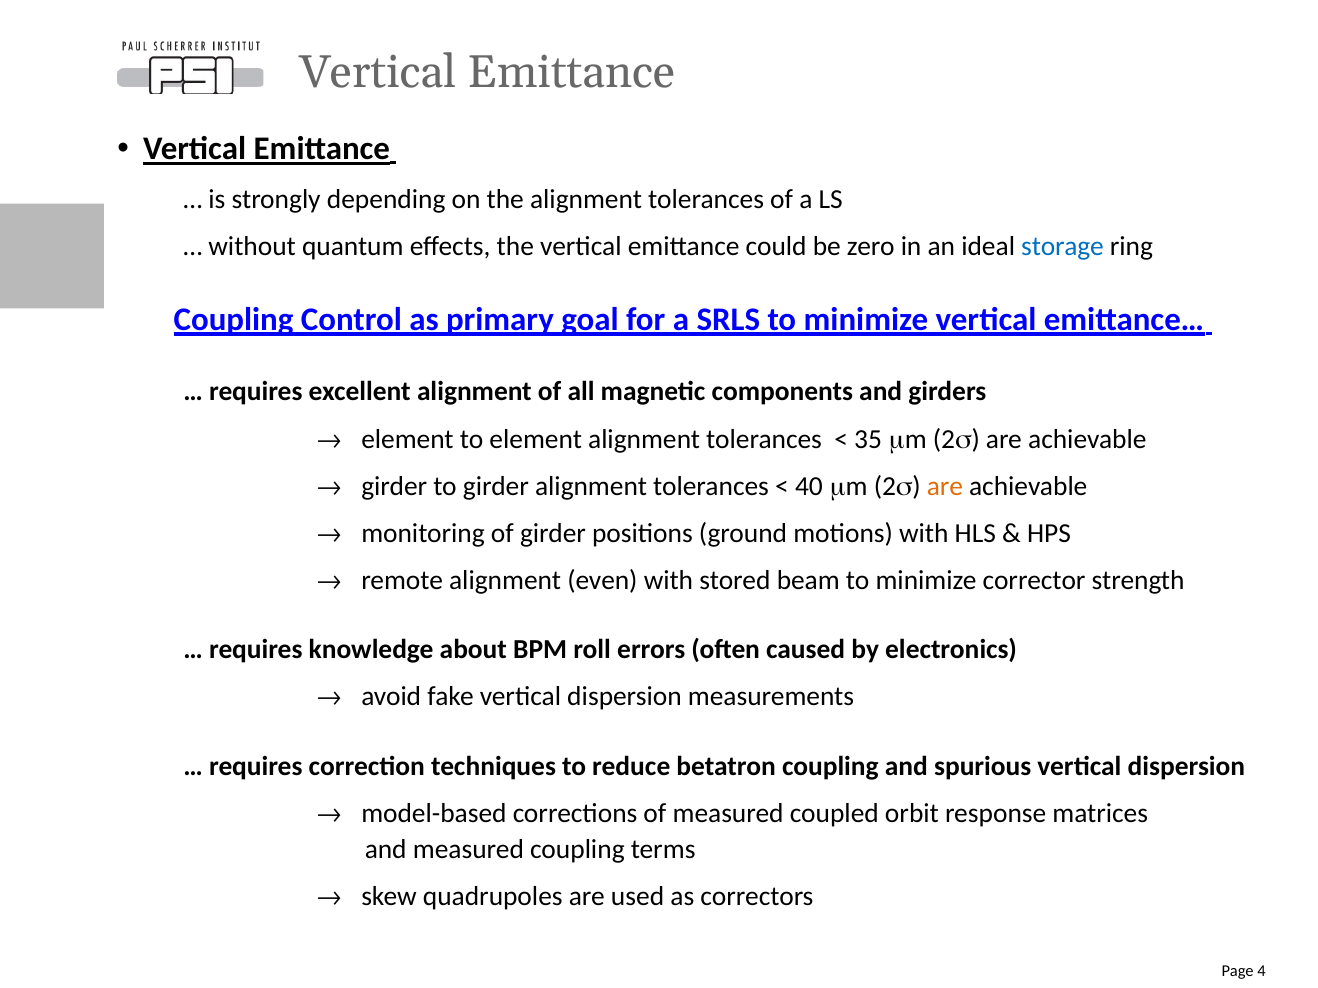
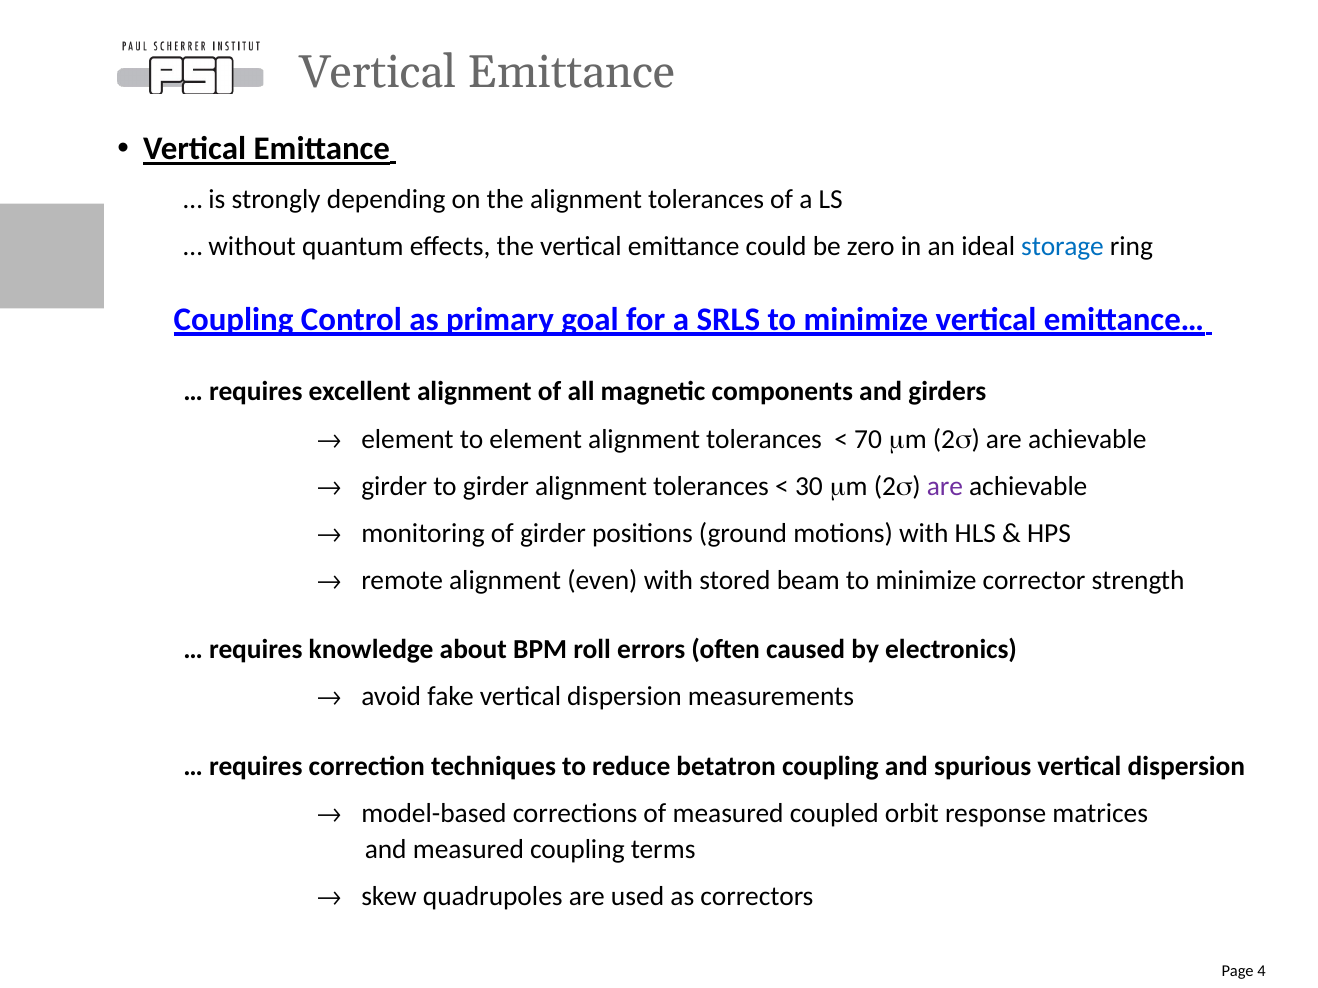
35: 35 -> 70
40: 40 -> 30
are at (945, 486) colour: orange -> purple
